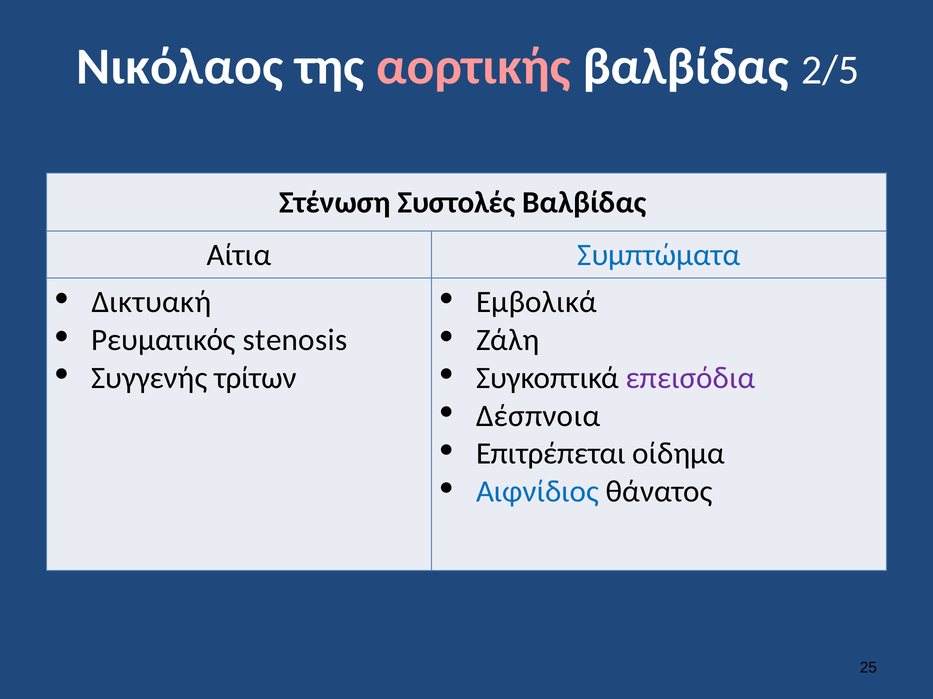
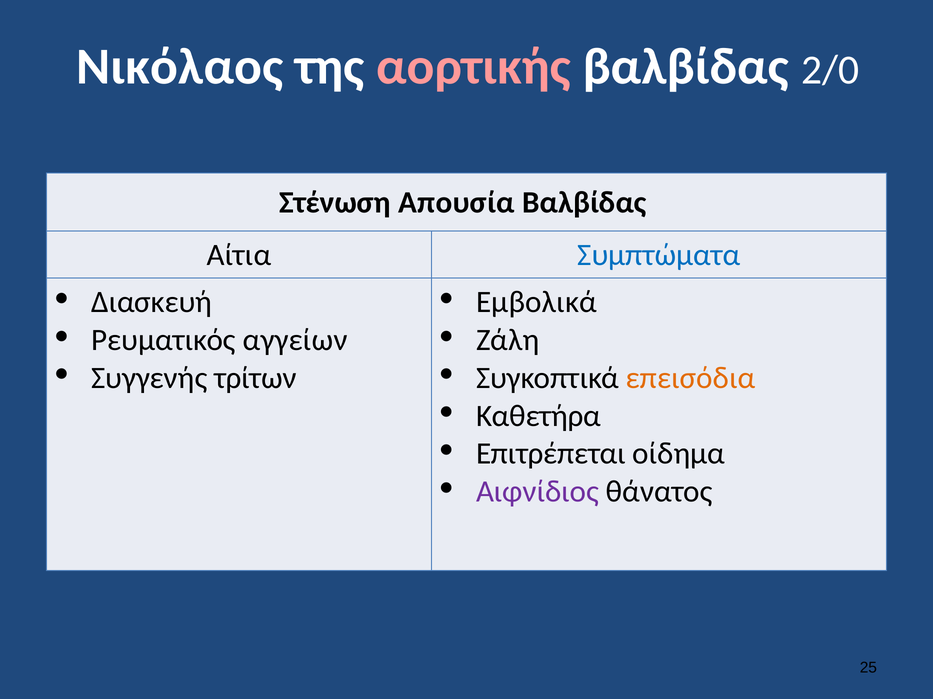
2/5: 2/5 -> 2/0
Συστολές: Συστολές -> Απουσία
Δικτυακή: Δικτυακή -> Διασκευή
stenosis: stenosis -> αγγείων
επεισόδια colour: purple -> orange
Δέσπνοια: Δέσπνοια -> Καθετήρα
Αιφνίδιος colour: blue -> purple
